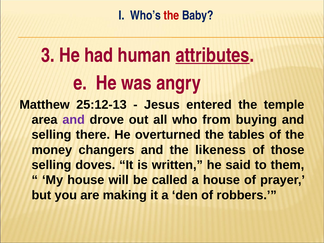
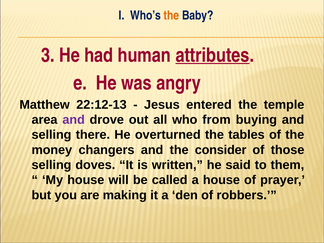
the at (171, 15) colour: red -> orange
25:12-13: 25:12-13 -> 22:12-13
likeness: likeness -> consider
